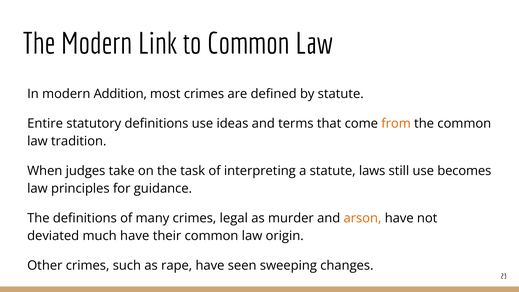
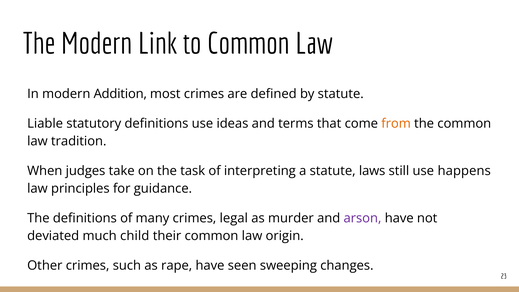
Entire: Entire -> Liable
becomes: becomes -> happens
arson colour: orange -> purple
much have: have -> child
